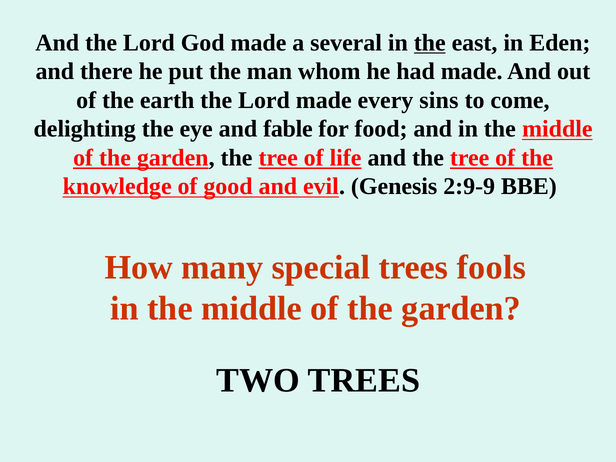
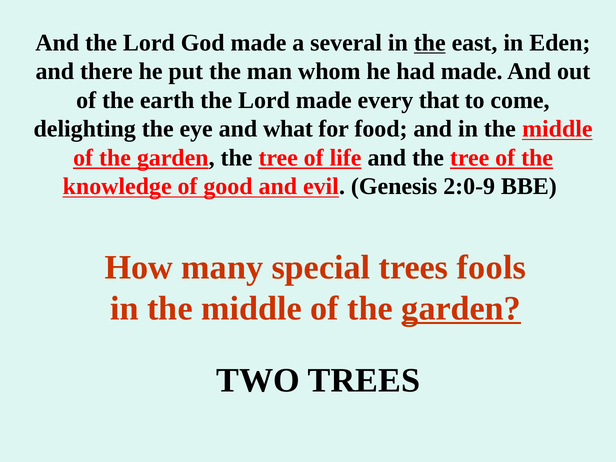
sins: sins -> that
fable: fable -> what
2:9-9: 2:9-9 -> 2:0-9
garden at (461, 308) underline: none -> present
